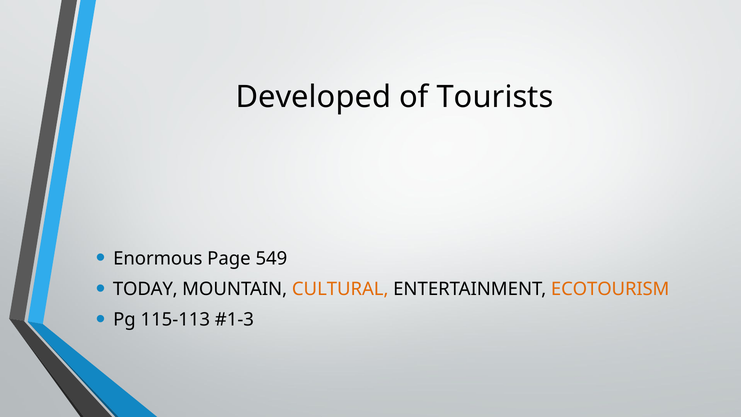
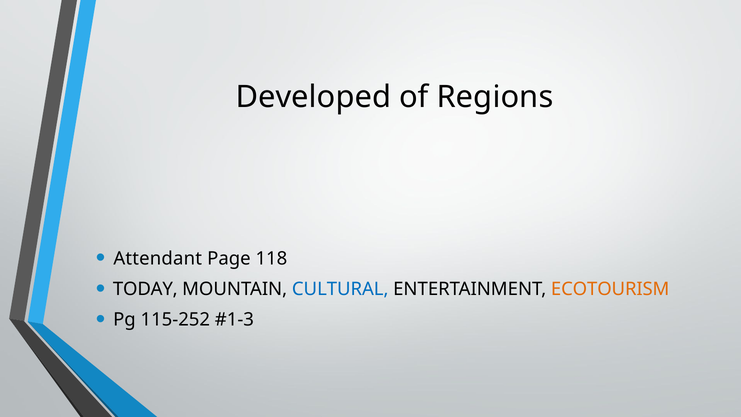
Tourists: Tourists -> Regions
Enormous: Enormous -> Attendant
549: 549 -> 118
CULTURAL colour: orange -> blue
115-113: 115-113 -> 115-252
